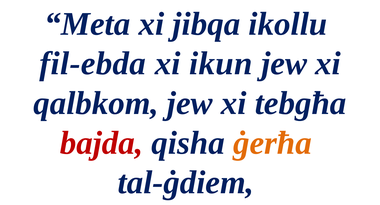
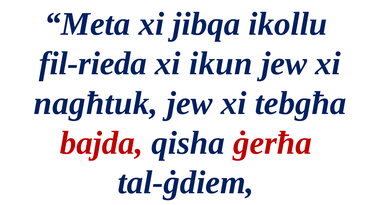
fil-ebda: fil-ebda -> fil-rieda
qalbkom: qalbkom -> nagħtuk
ġerħa colour: orange -> red
